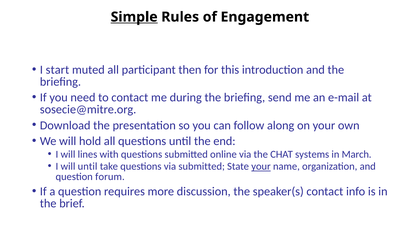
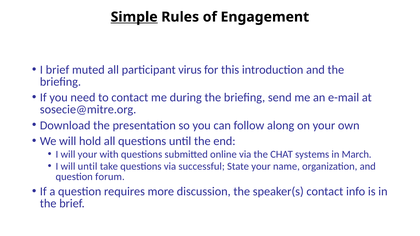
I start: start -> brief
then: then -> virus
will lines: lines -> your
via submitted: submitted -> successful
your at (261, 167) underline: present -> none
